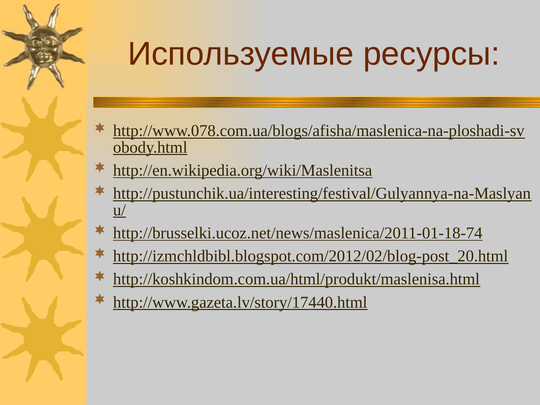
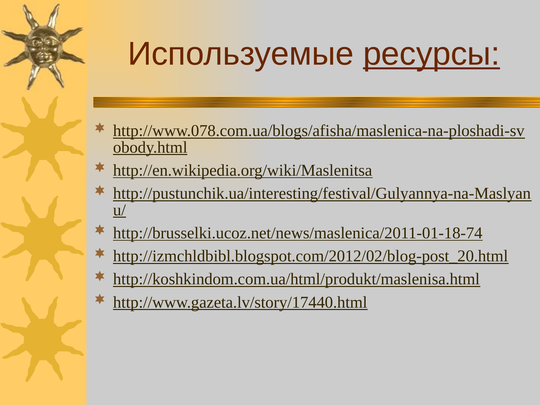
ресурсы underline: none -> present
